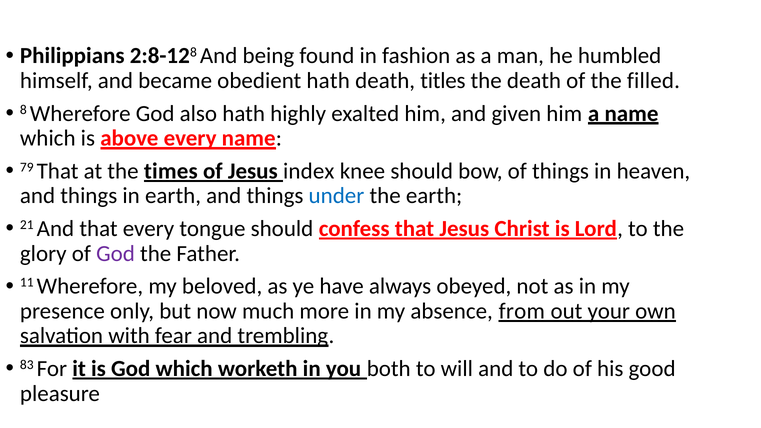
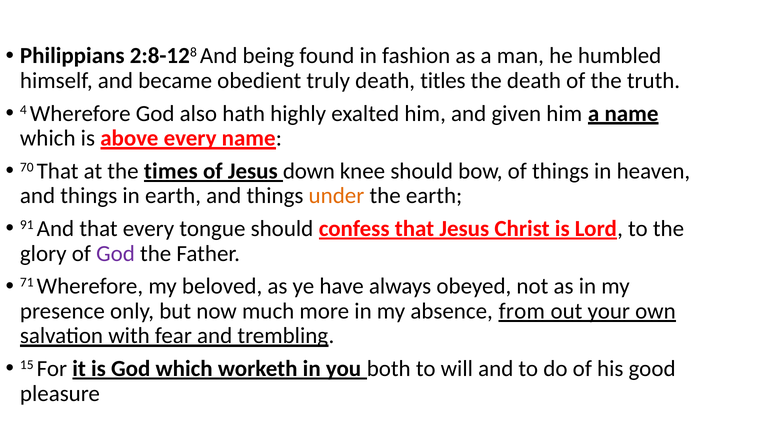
obedient hath: hath -> truly
filled: filled -> truth
8: 8 -> 4
79: 79 -> 70
index: index -> down
under colour: blue -> orange
21: 21 -> 91
11: 11 -> 71
83: 83 -> 15
